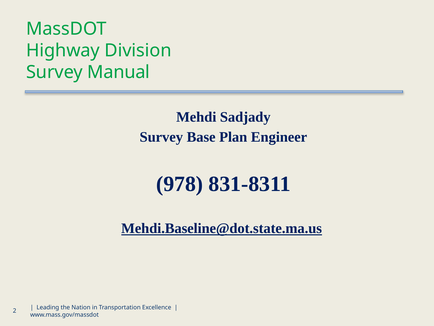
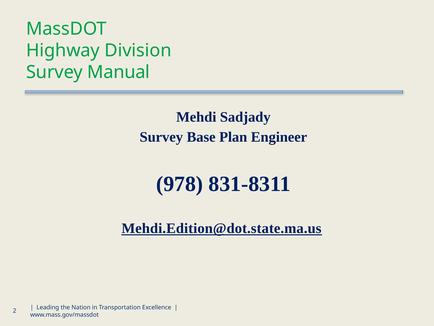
Mehdi.Baseline@dot.state.ma.us: Mehdi.Baseline@dot.state.ma.us -> Mehdi.Edition@dot.state.ma.us
